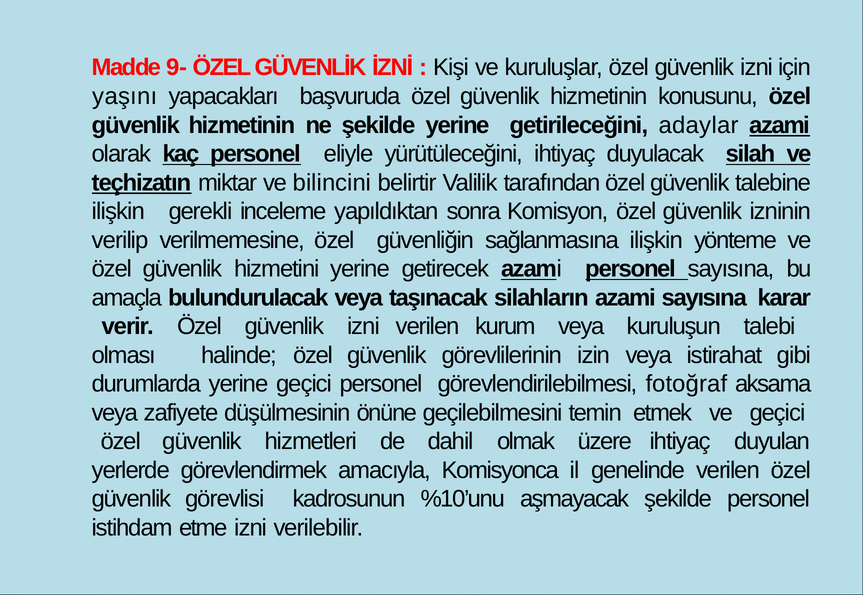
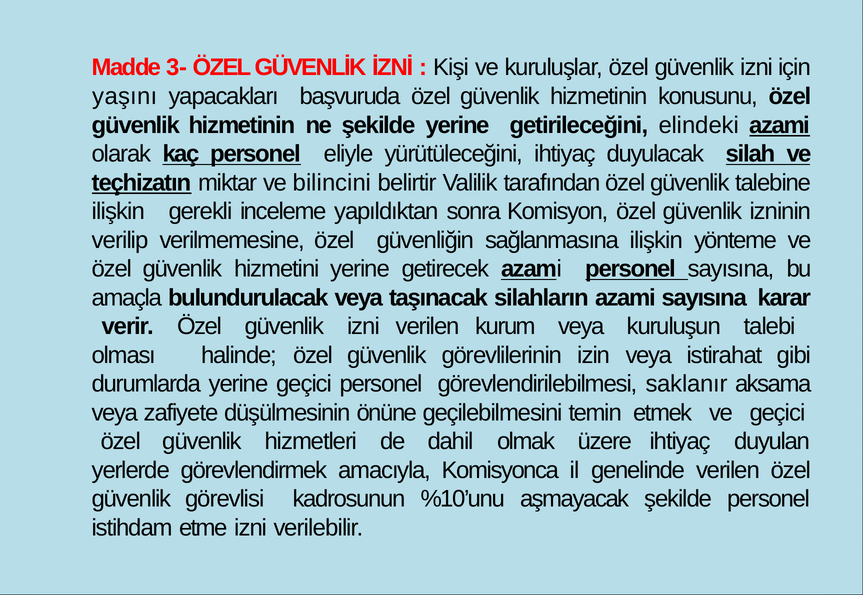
9-: 9- -> 3-
adaylar: adaylar -> elindeki
fotoğraf: fotoğraf -> saklanır
